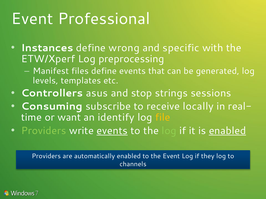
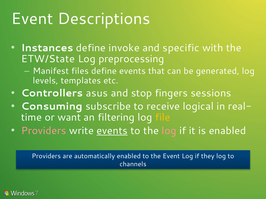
Professional: Professional -> Descriptions
wrong: wrong -> invoke
ETW/Xperf: ETW/Xperf -> ETW/State
strings: strings -> fingers
locally: locally -> logical
identify: identify -> filtering
Providers at (44, 131) colour: light green -> pink
log at (169, 131) colour: light green -> pink
enabled at (227, 131) underline: present -> none
